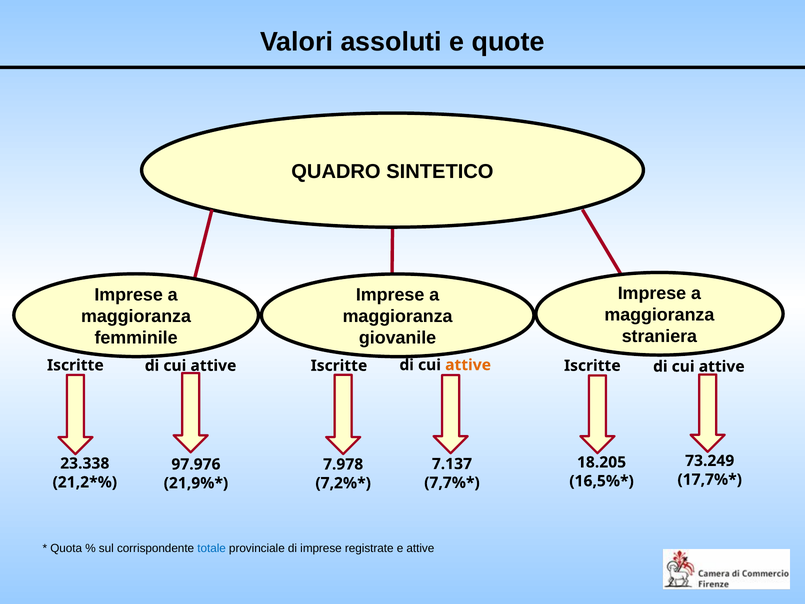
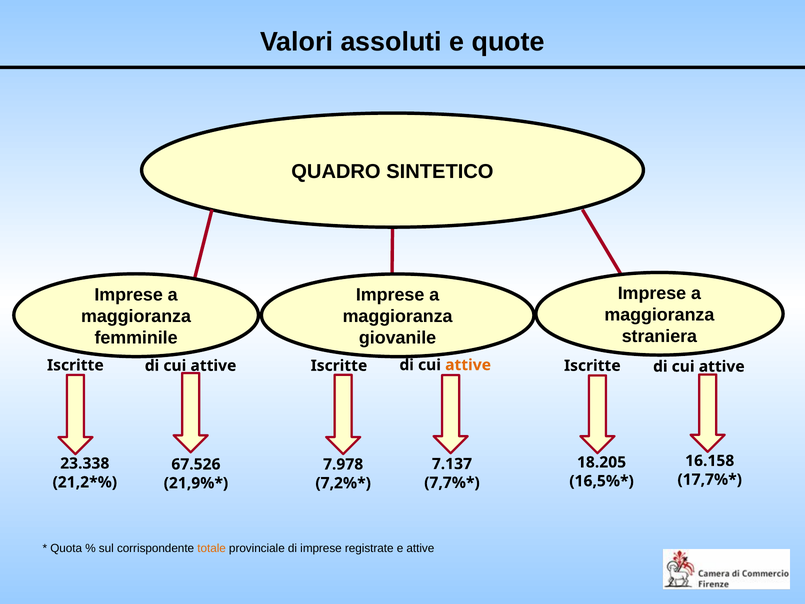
73.249: 73.249 -> 16.158
97.976: 97.976 -> 67.526
totale colour: blue -> orange
